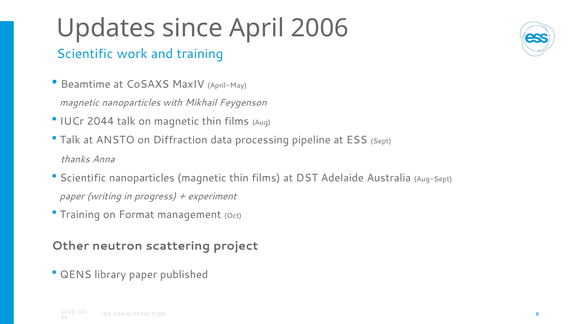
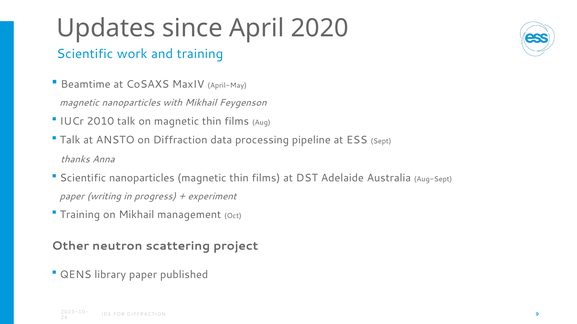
2006: 2006 -> 2020
2044: 2044 -> 2010
on Format: Format -> Mikhail
